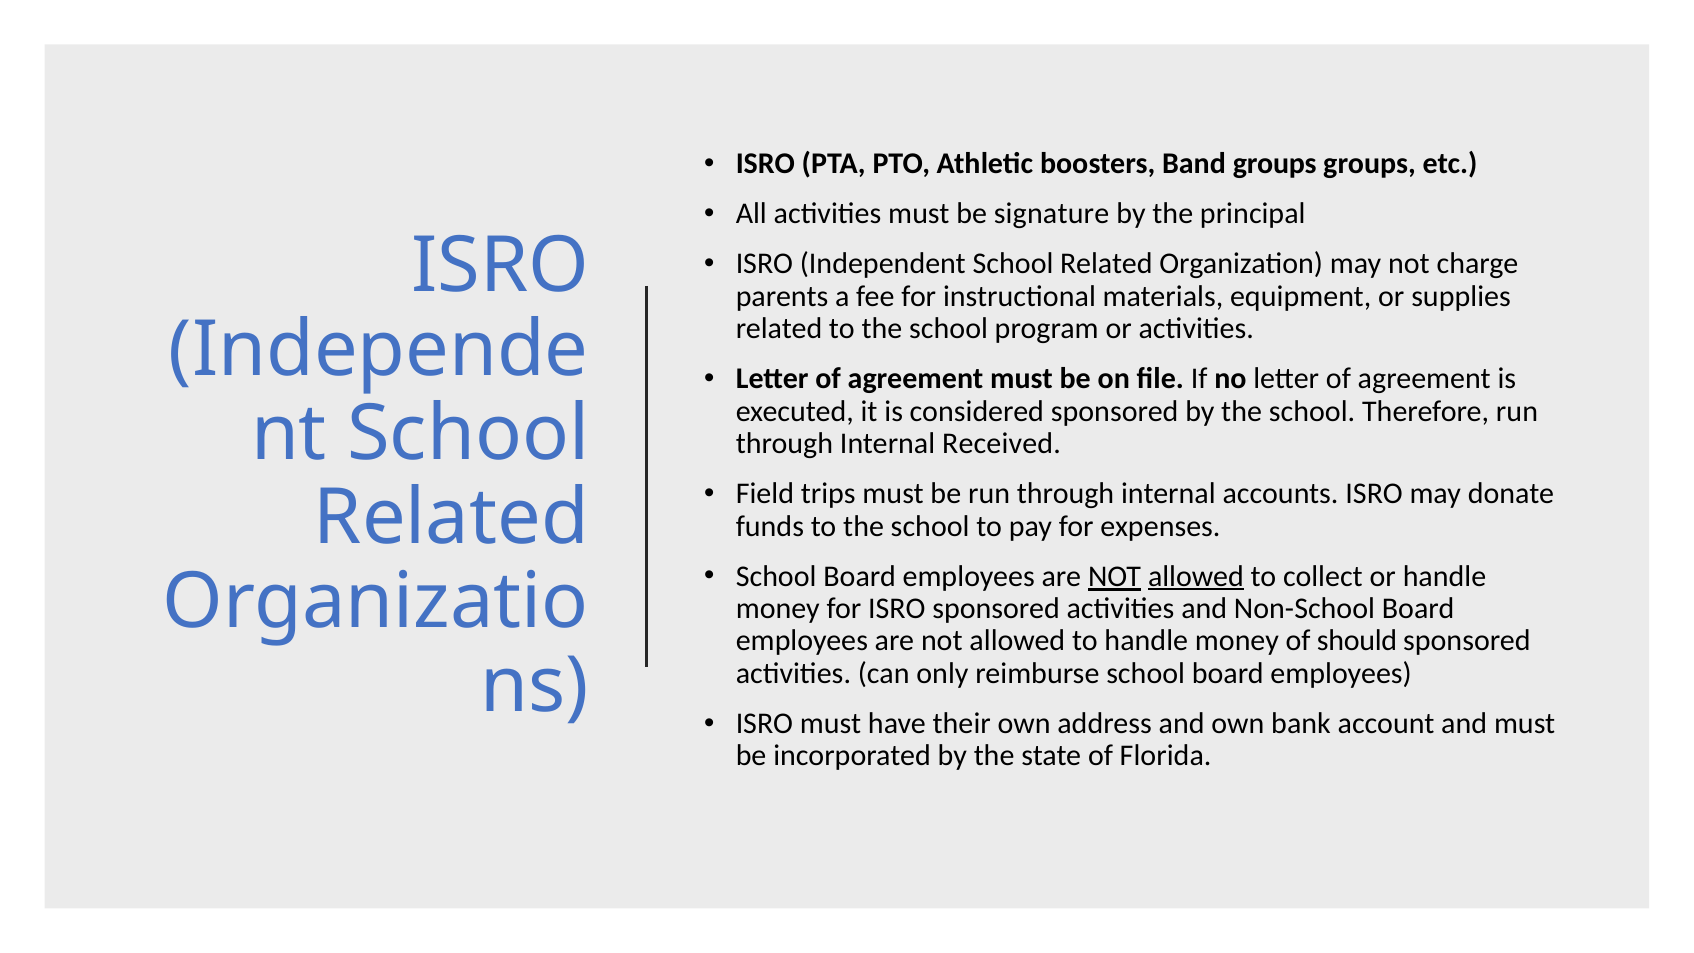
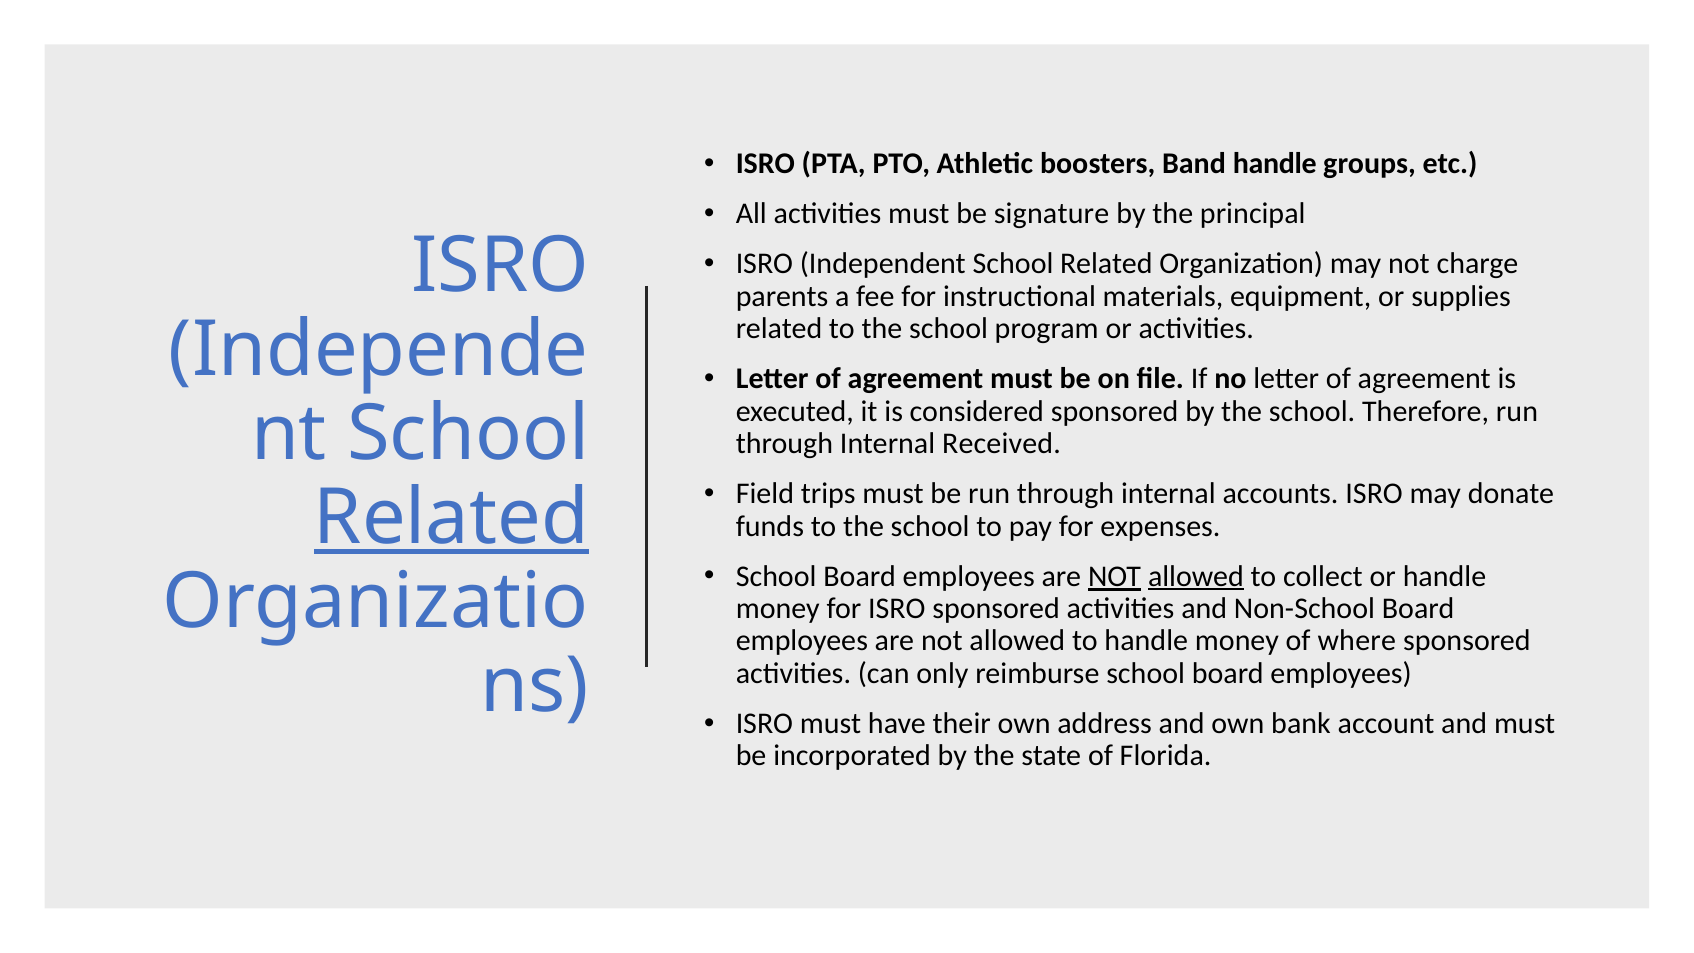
Band groups: groups -> handle
Related at (451, 518) underline: none -> present
should: should -> where
